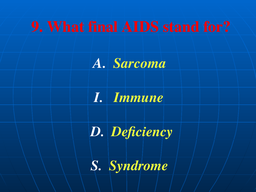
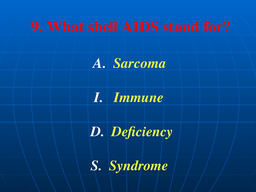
final: final -> shell
